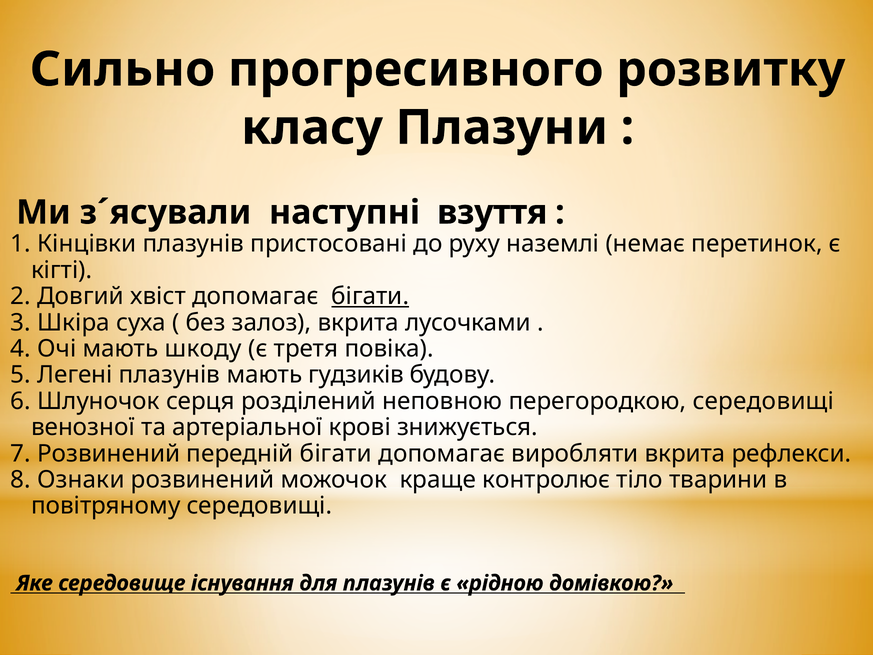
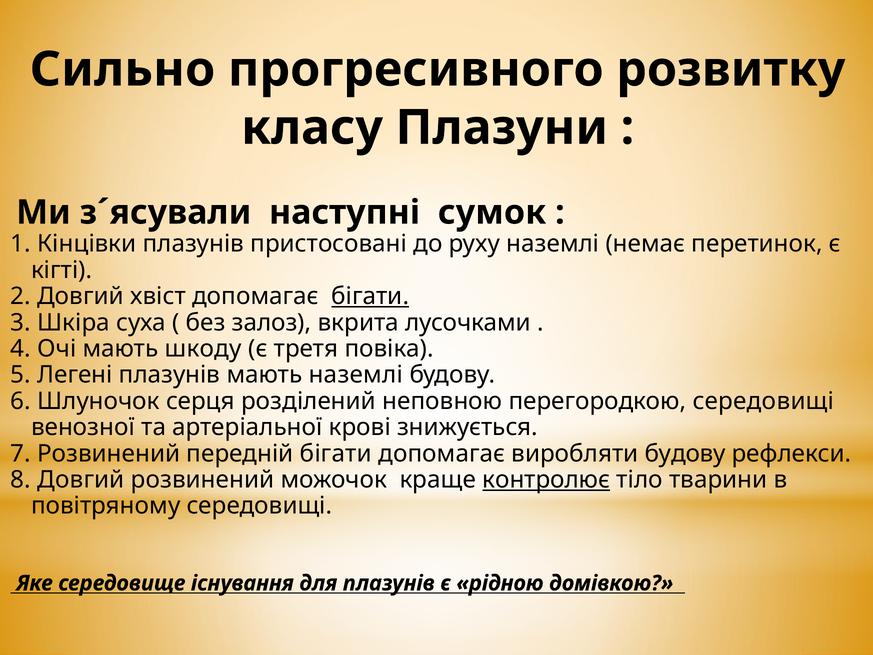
взуття: взуття -> сумок
мають гудзиків: гудзиків -> наземлі
виробляти вкрита: вкрита -> будову
Ознаки at (81, 480): Ознаки -> Довгий
контролює underline: none -> present
